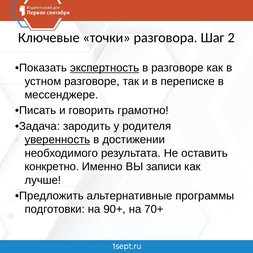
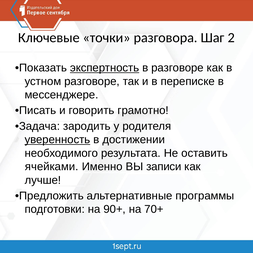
конкретно: конкретно -> ячейками
